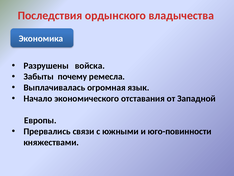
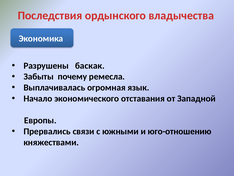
войска: войска -> баскак
юго-повинности: юго-повинности -> юго-отношению
